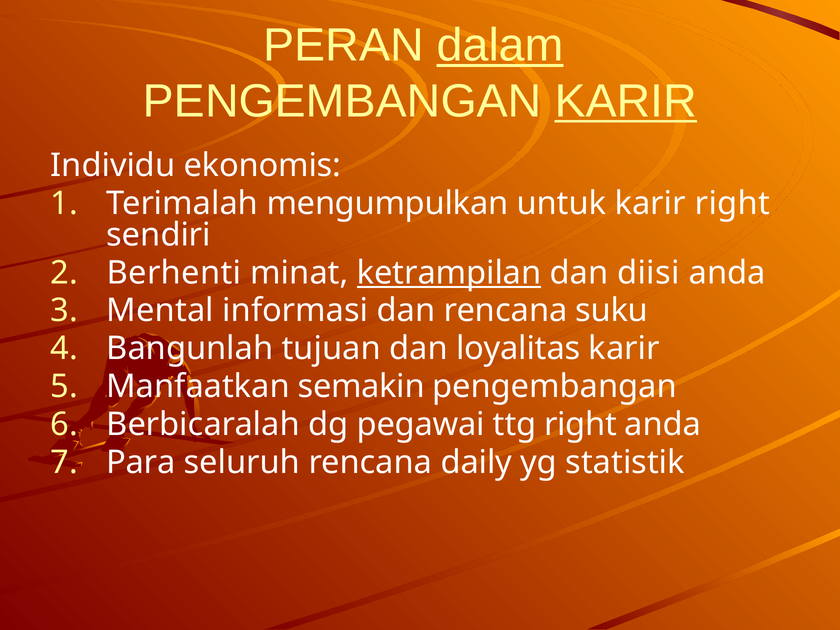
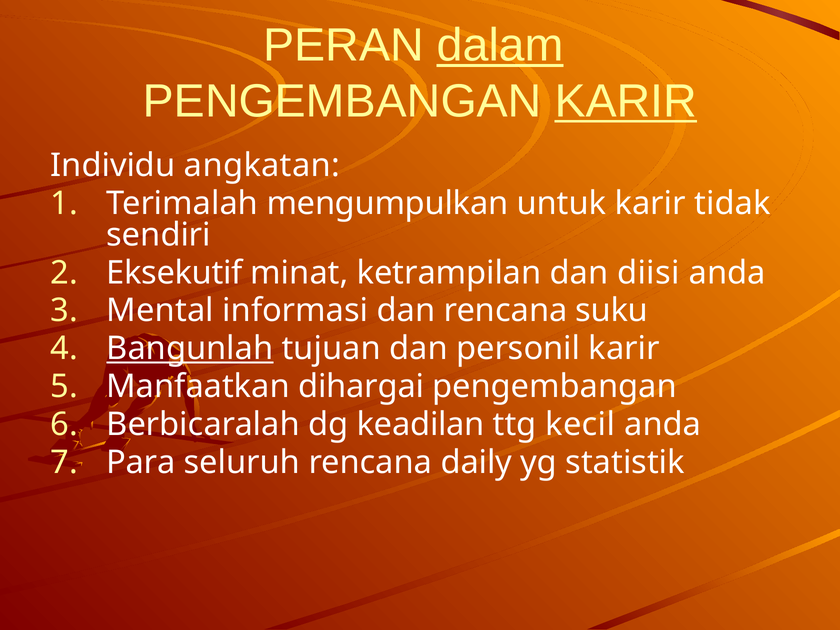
ekonomis: ekonomis -> angkatan
karir right: right -> tidak
Berhenti: Berhenti -> Eksekutif
ketrampilan underline: present -> none
Bangunlah underline: none -> present
loyalitas: loyalitas -> personil
semakin: semakin -> dihargai
pegawai: pegawai -> keadilan
ttg right: right -> kecil
